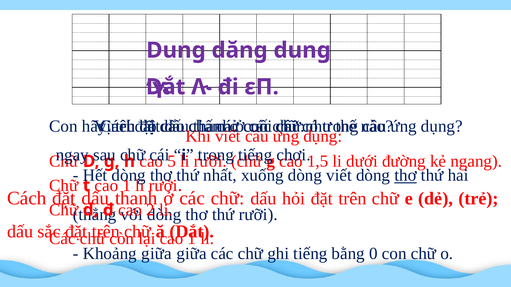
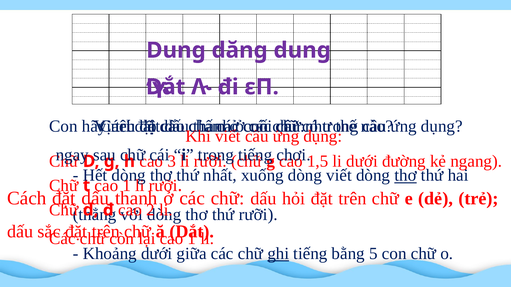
5: 5 -> 3
Khoảng giữa: giữa -> dưới
ghi underline: none -> present
0: 0 -> 5
